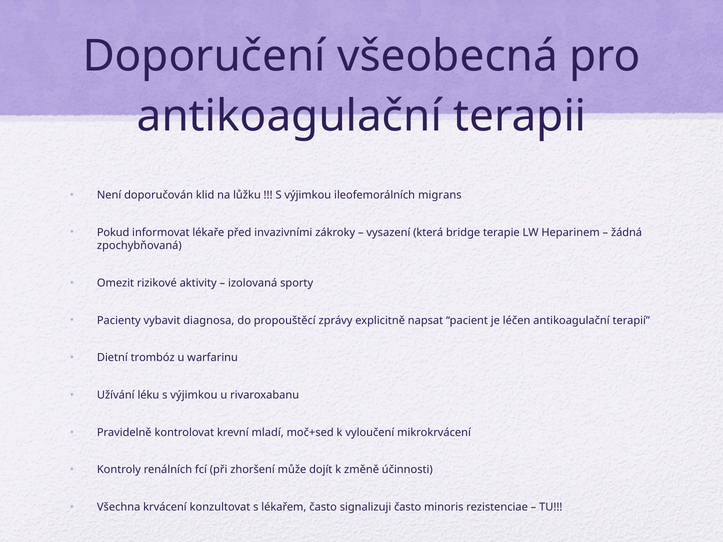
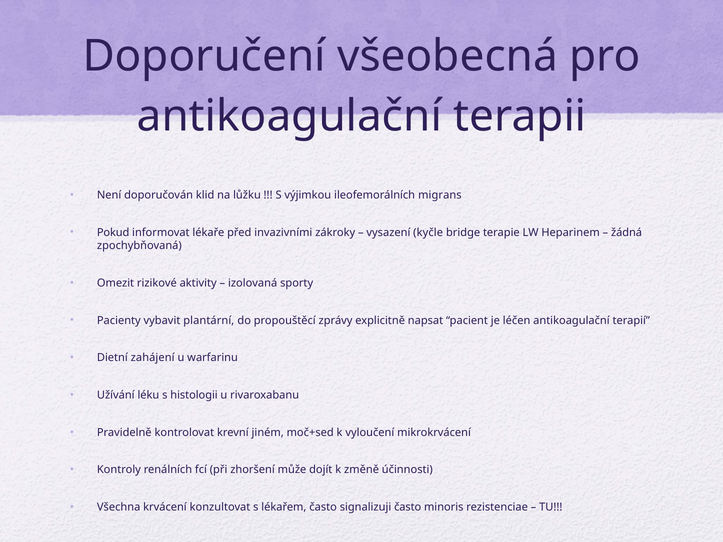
která: která -> kyčle
diagnosa: diagnosa -> plantární
trombóz: trombóz -> zahájení
léku s výjimkou: výjimkou -> histologii
mladí: mladí -> jiném
